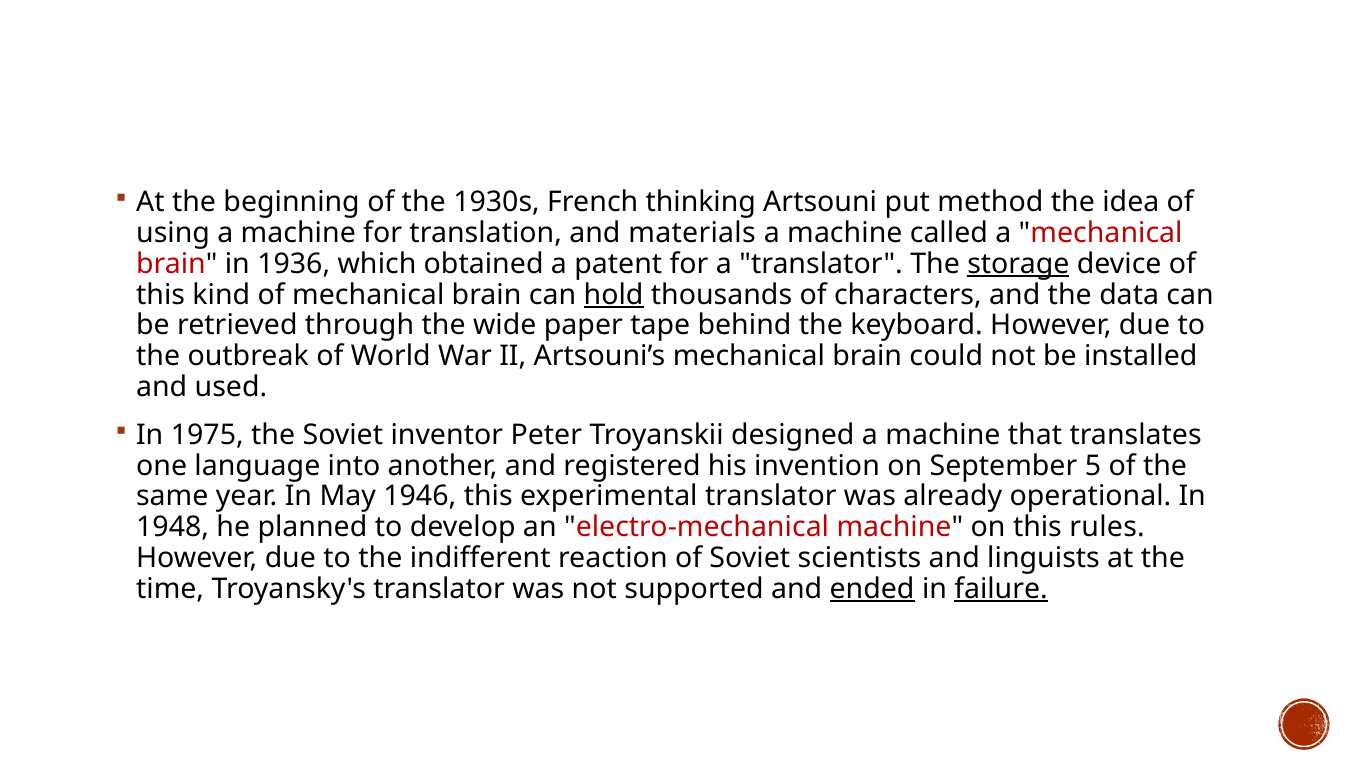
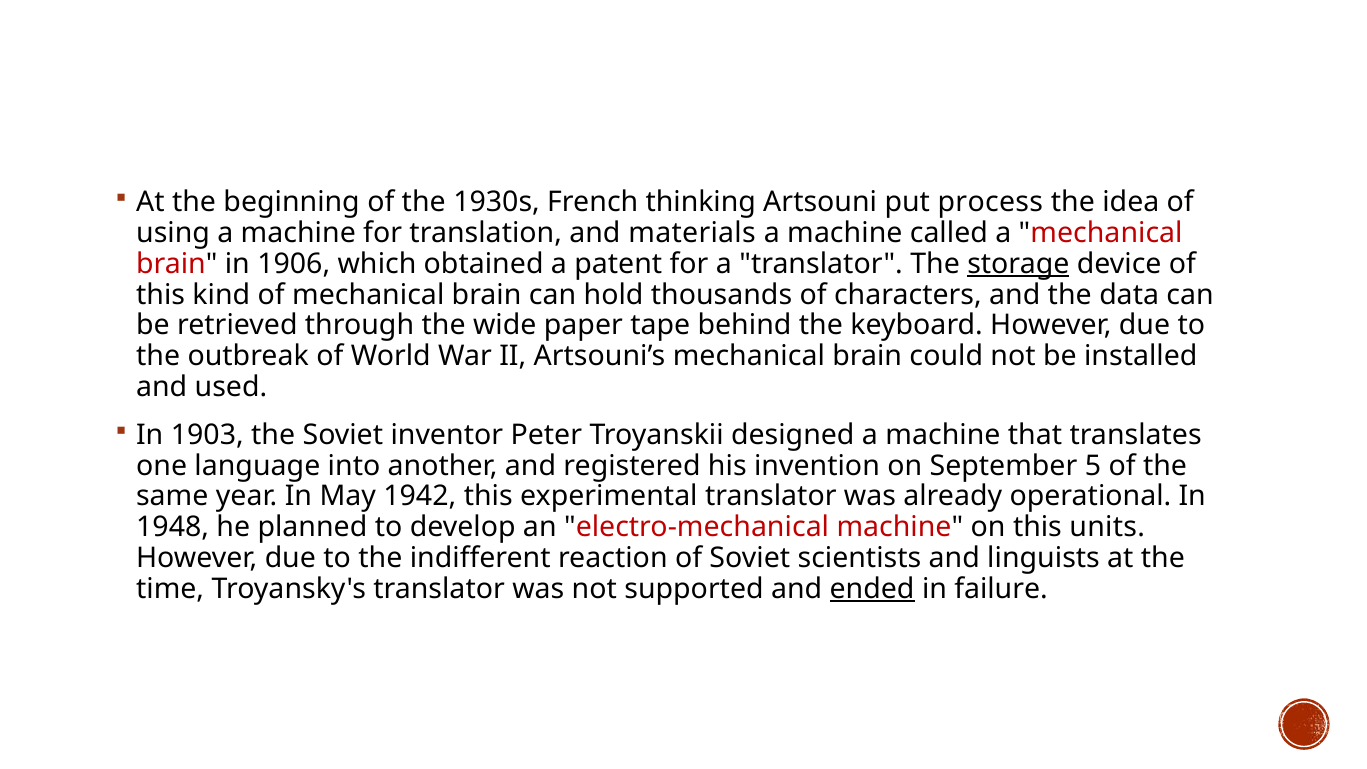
method: method -> process
1936: 1936 -> 1906
hold underline: present -> none
1975: 1975 -> 1903
1946: 1946 -> 1942
rules: rules -> units
failure underline: present -> none
